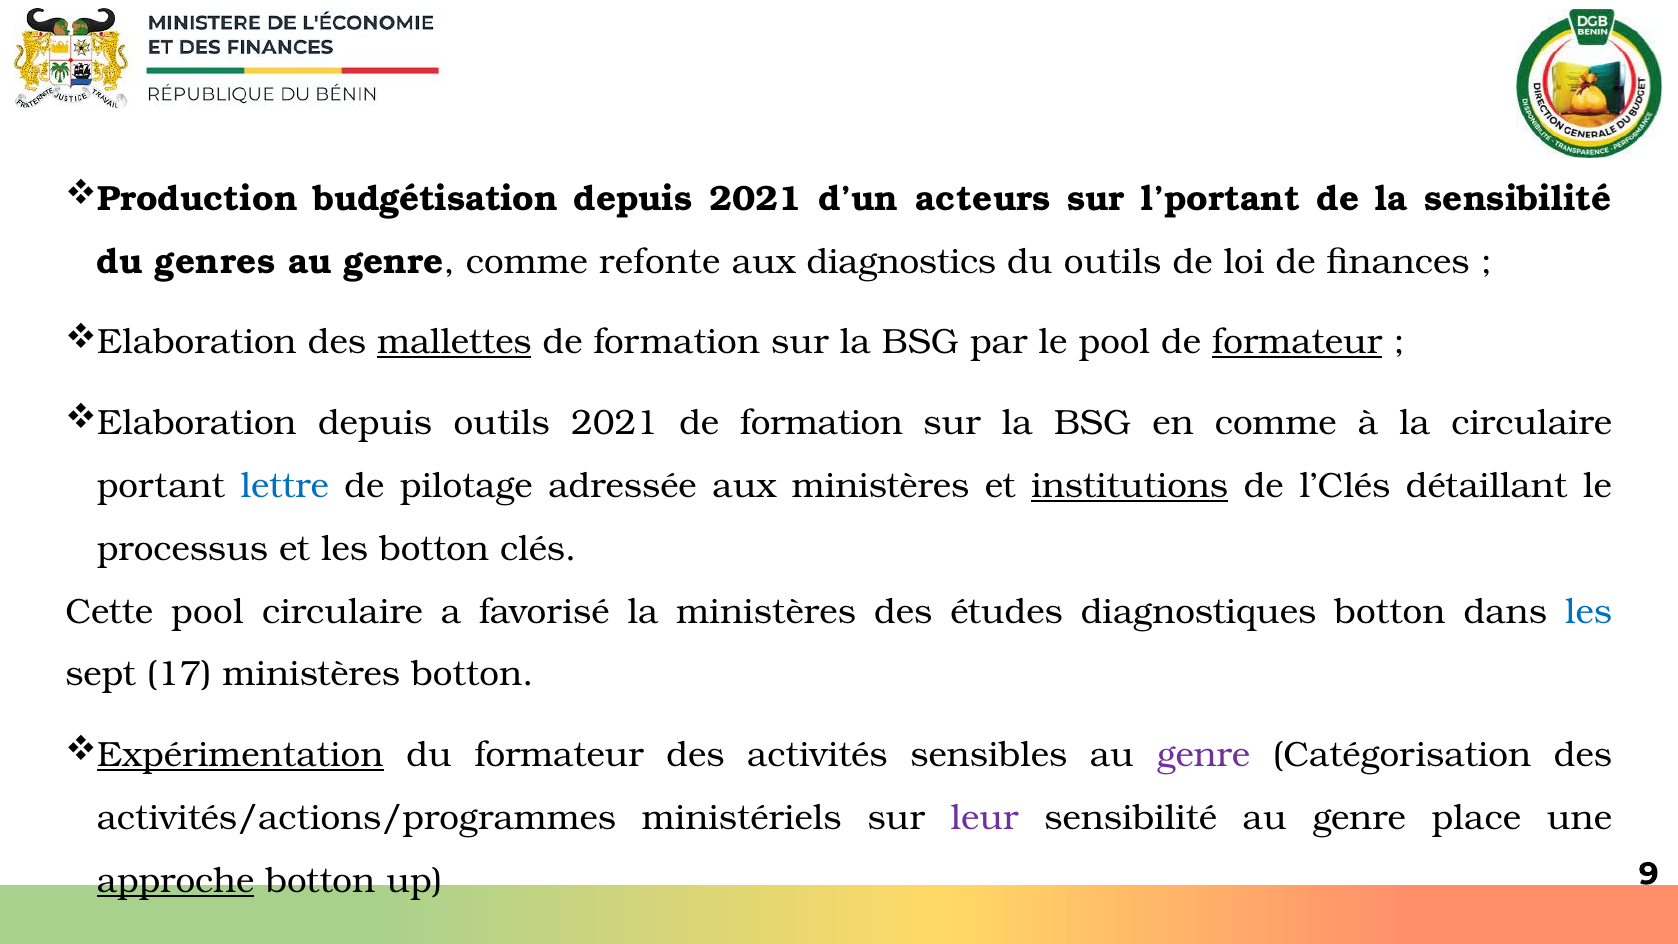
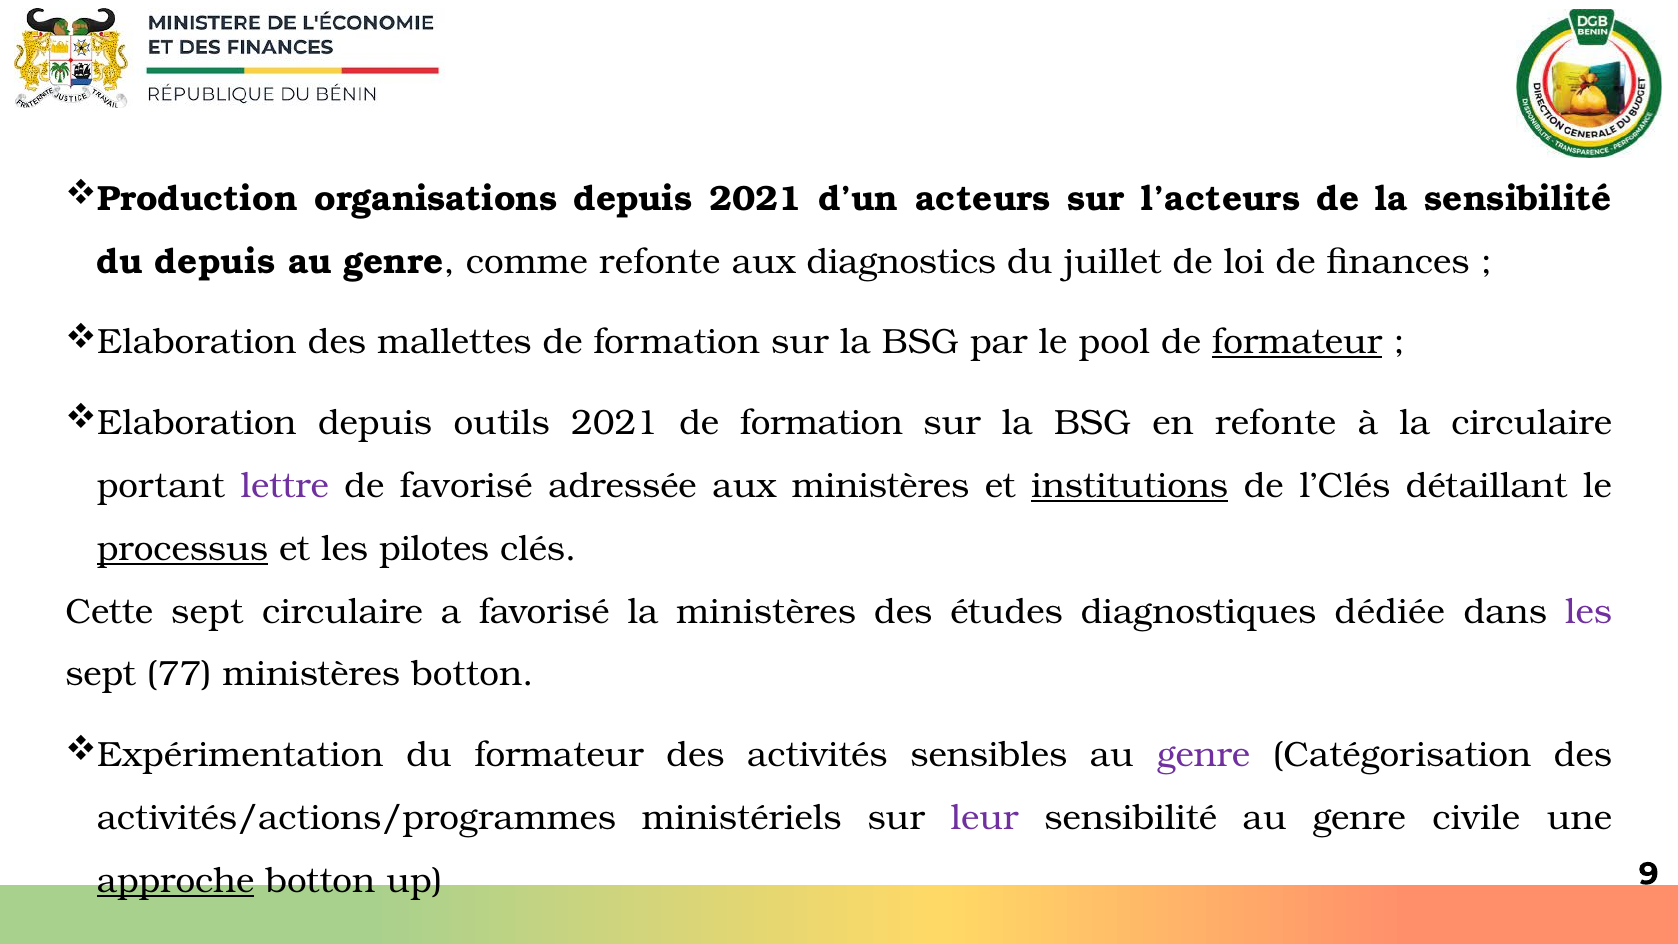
budgétisation: budgétisation -> organisations
l’portant: l’portant -> l’acteurs
du genres: genres -> depuis
du outils: outils -> juillet
mallettes underline: present -> none
en comme: comme -> refonte
lettre colour: blue -> purple
de pilotage: pilotage -> favorisé
processus underline: none -> present
les botton: botton -> pilotes
Cette pool: pool -> sept
diagnostiques botton: botton -> dédiée
les at (1588, 611) colour: blue -> purple
17: 17 -> 77
Expérimentation underline: present -> none
place: place -> civile
